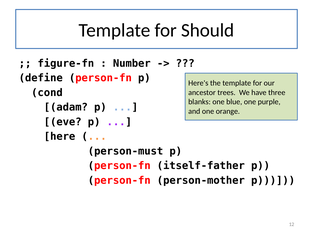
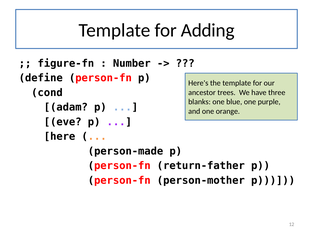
Should: Should -> Adding
person-must: person-must -> person-made
itself-father: itself-father -> return-father
